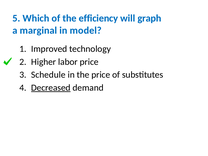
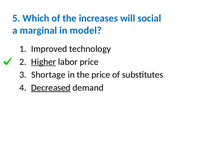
efficiency: efficiency -> increases
graph: graph -> social
Higher underline: none -> present
Schedule: Schedule -> Shortage
